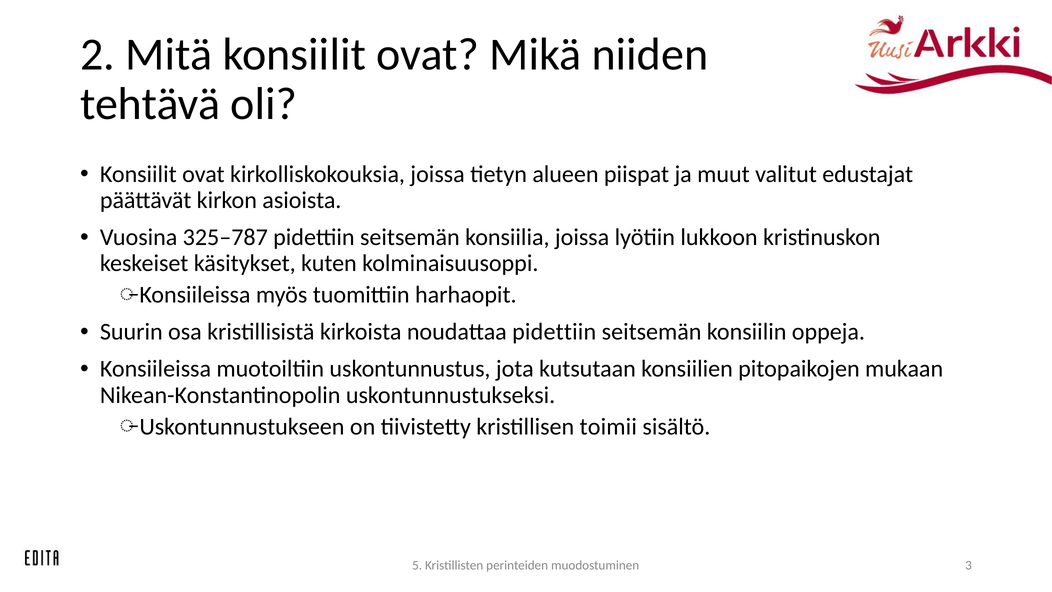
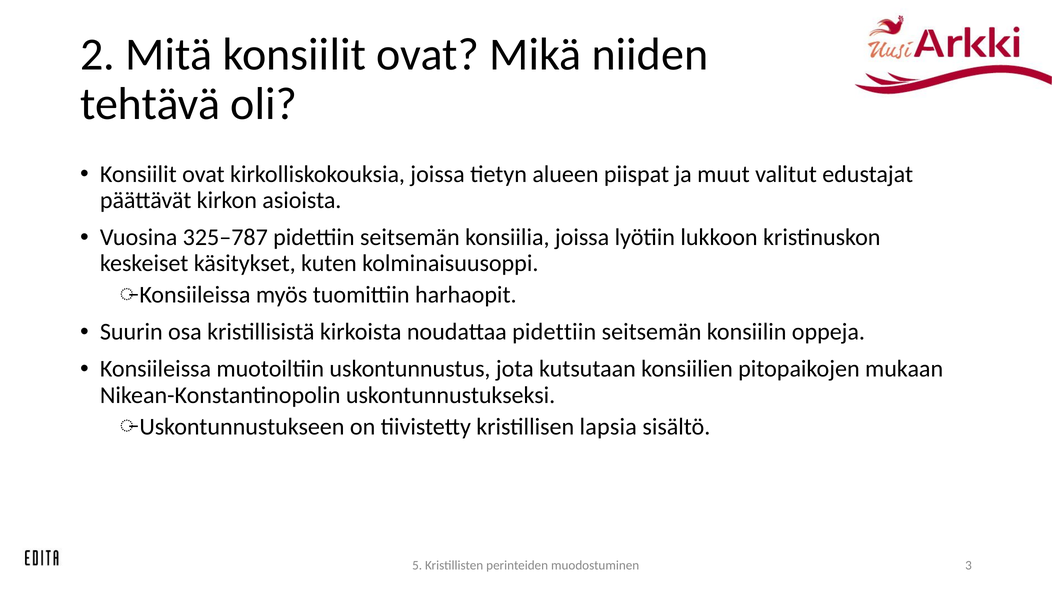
toimii: toimii -> lapsia
